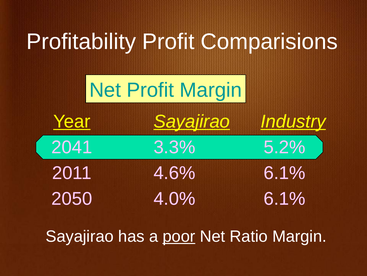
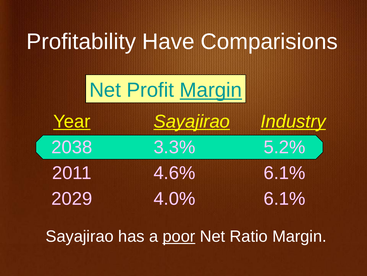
Profitability Profit: Profit -> Have
Margin at (211, 90) underline: none -> present
2041: 2041 -> 2038
2050: 2050 -> 2029
